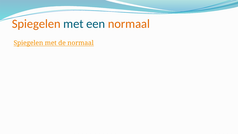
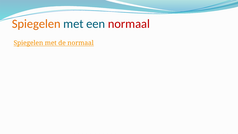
normaal at (129, 24) colour: orange -> red
